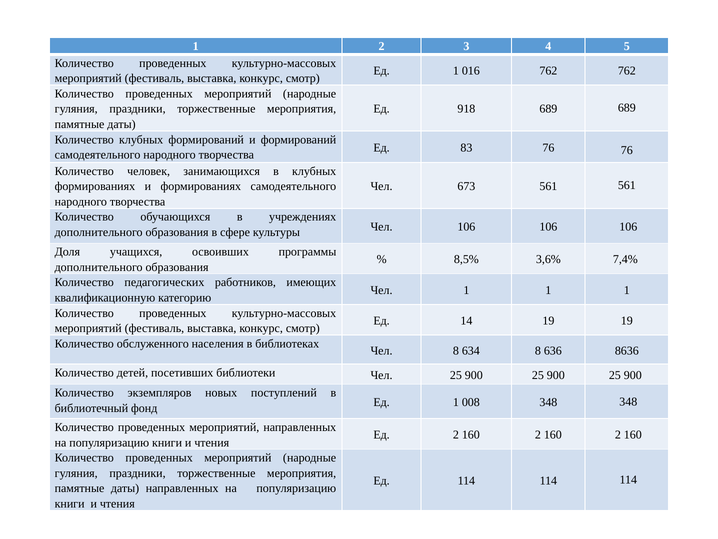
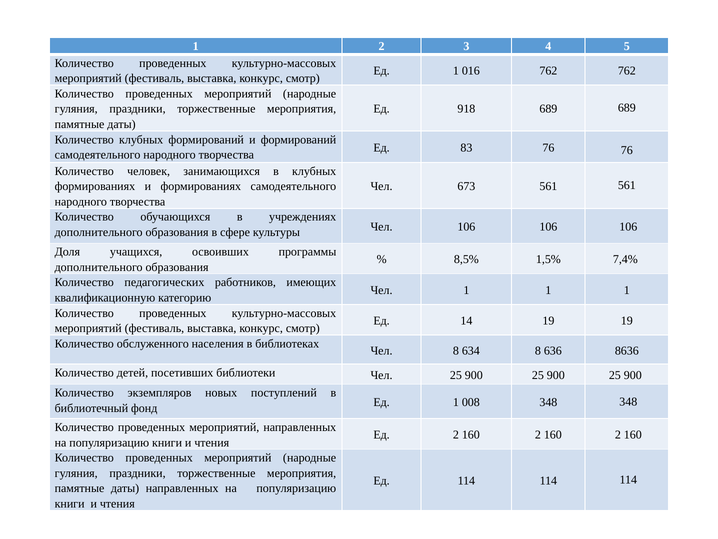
3,6%: 3,6% -> 1,5%
